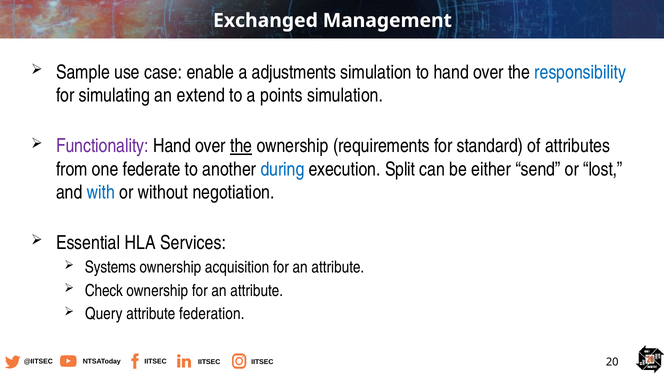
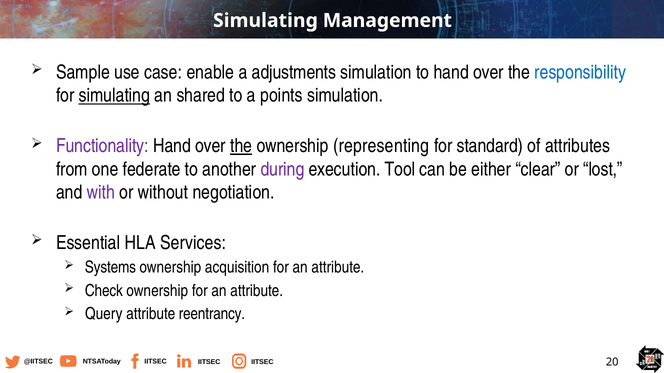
Exchanged at (265, 21): Exchanged -> Simulating
simulating at (114, 96) underline: none -> present
extend: extend -> shared
requirements: requirements -> representing
during colour: blue -> purple
Split: Split -> Tool
send: send -> clear
with colour: blue -> purple
federation: federation -> reentrancy
